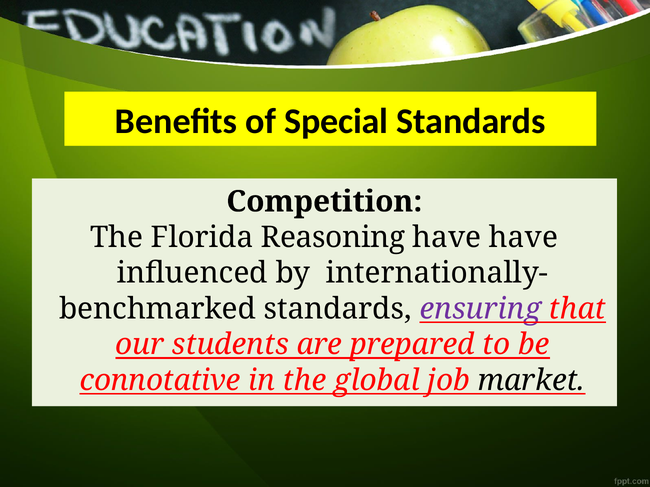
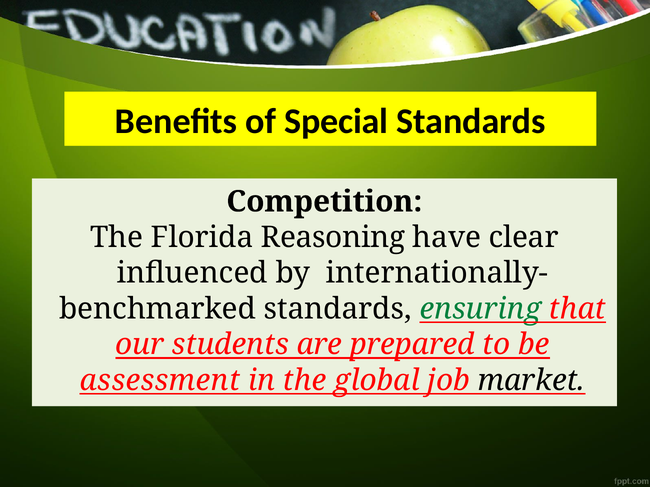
have have: have -> clear
ensuring colour: purple -> green
connotative: connotative -> assessment
